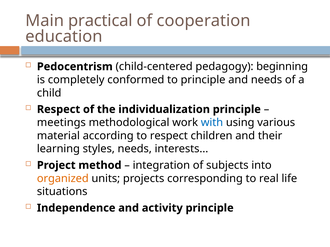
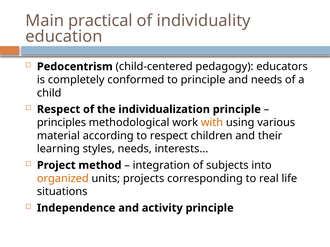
cooperation: cooperation -> individuality
beginning: beginning -> educators
meetings: meetings -> principles
with colour: blue -> orange
